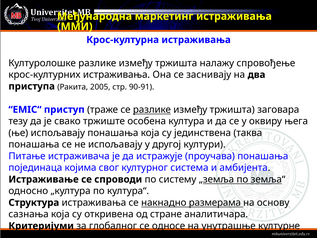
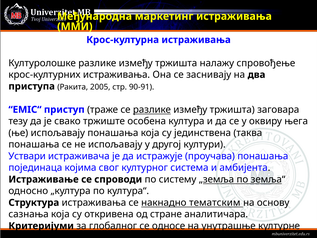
Питање: Питање -> Уствари
размерама: размерама -> тематским
